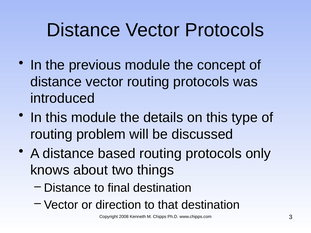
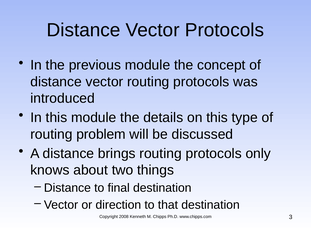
based: based -> brings
